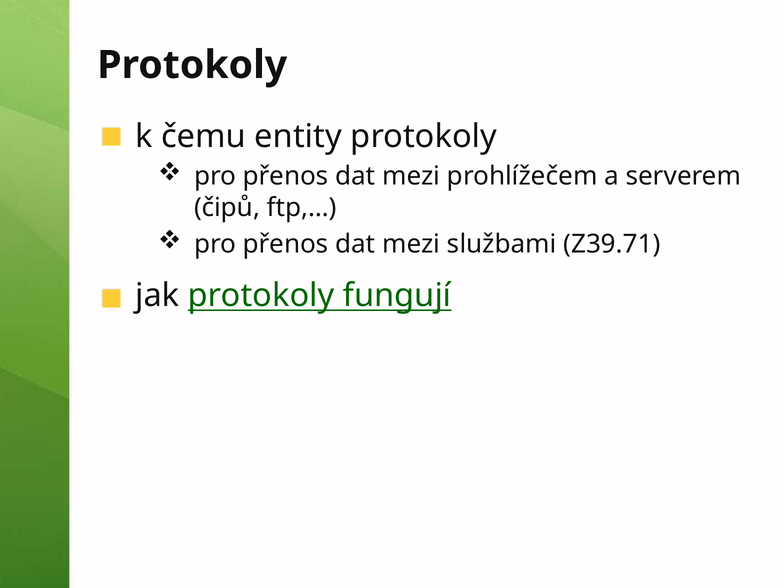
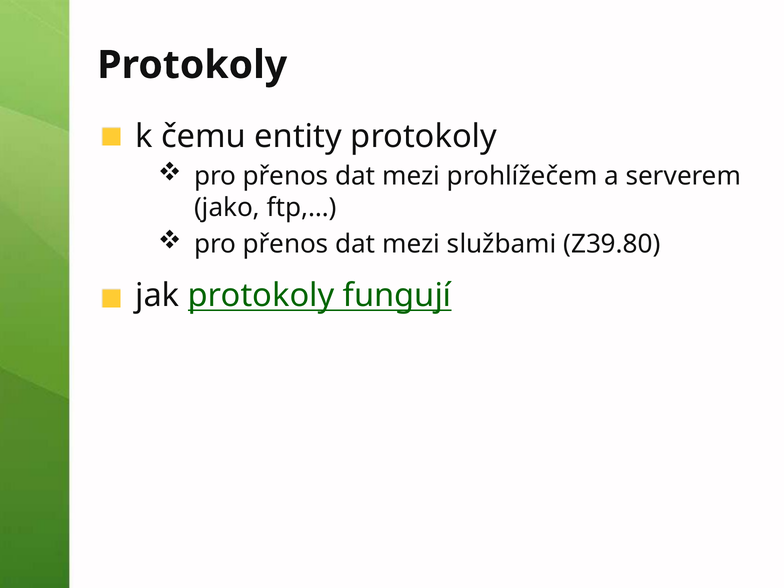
čipů: čipů -> jako
Z39.71: Z39.71 -> Z39.80
